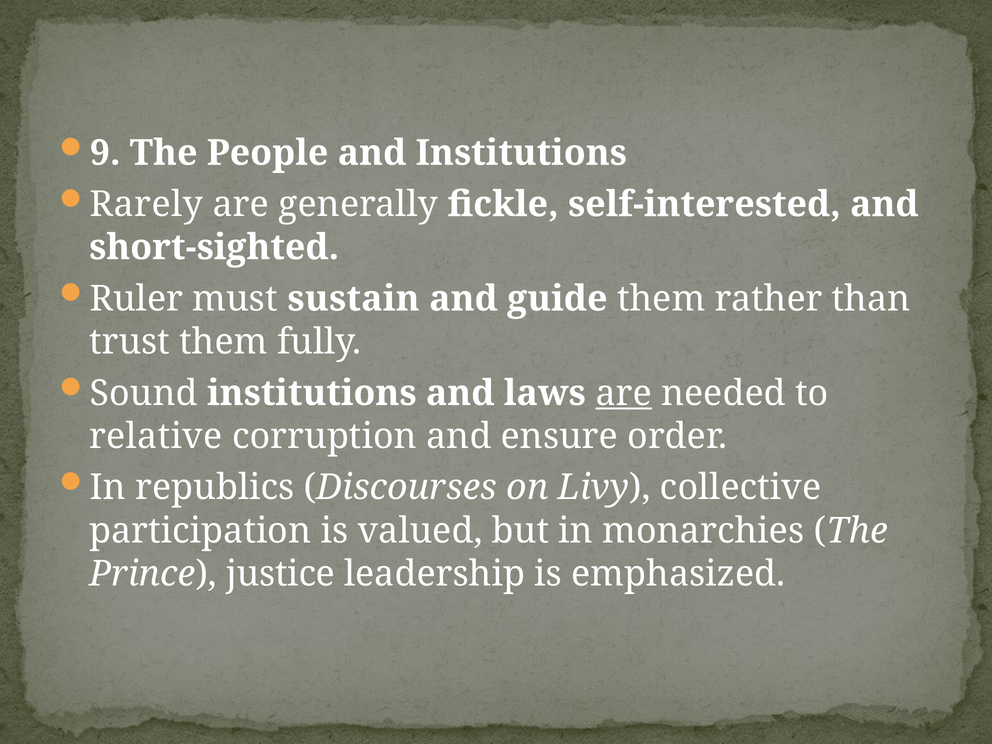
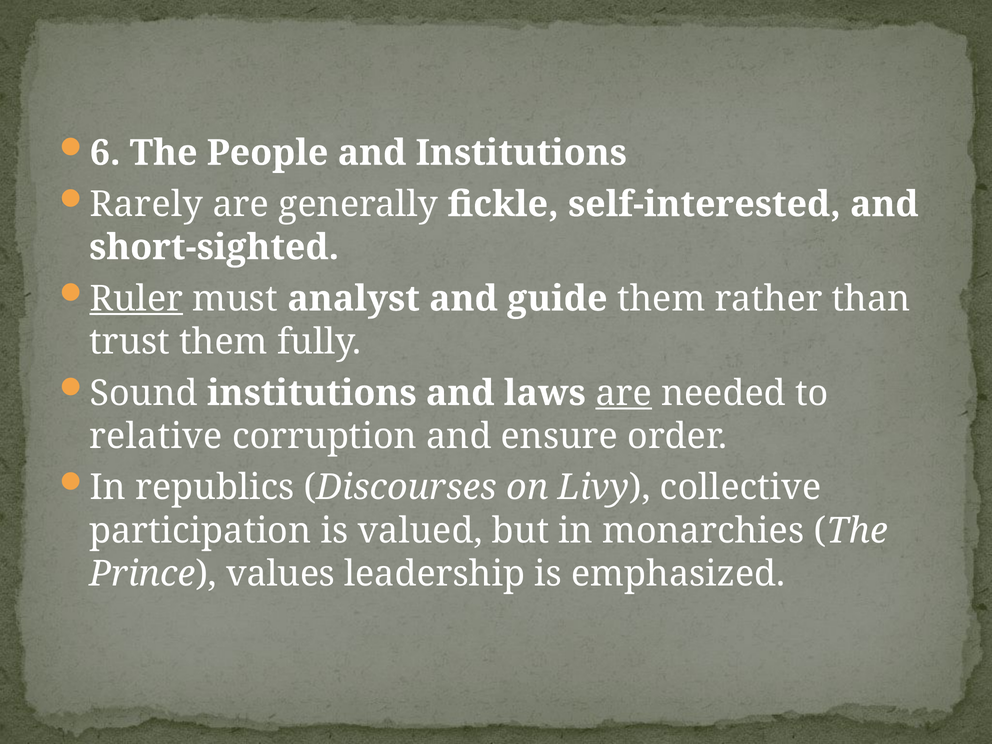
9: 9 -> 6
Ruler underline: none -> present
sustain: sustain -> analyst
justice: justice -> values
